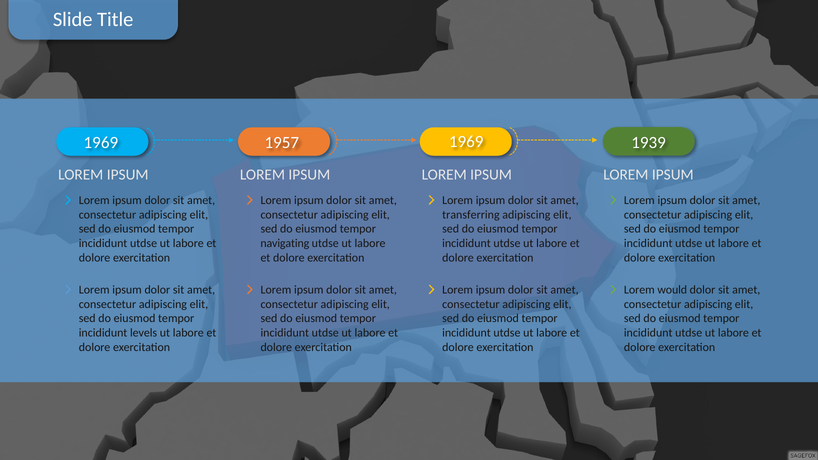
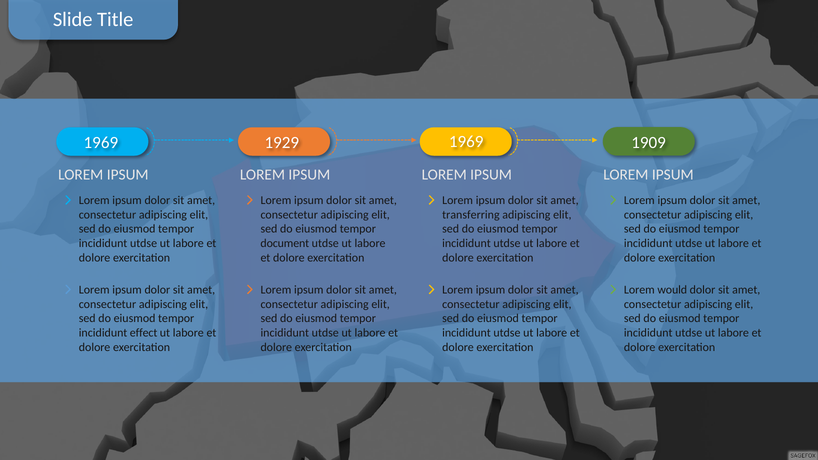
1957: 1957 -> 1929
1939: 1939 -> 1909
navigating: navigating -> document
levels: levels -> effect
